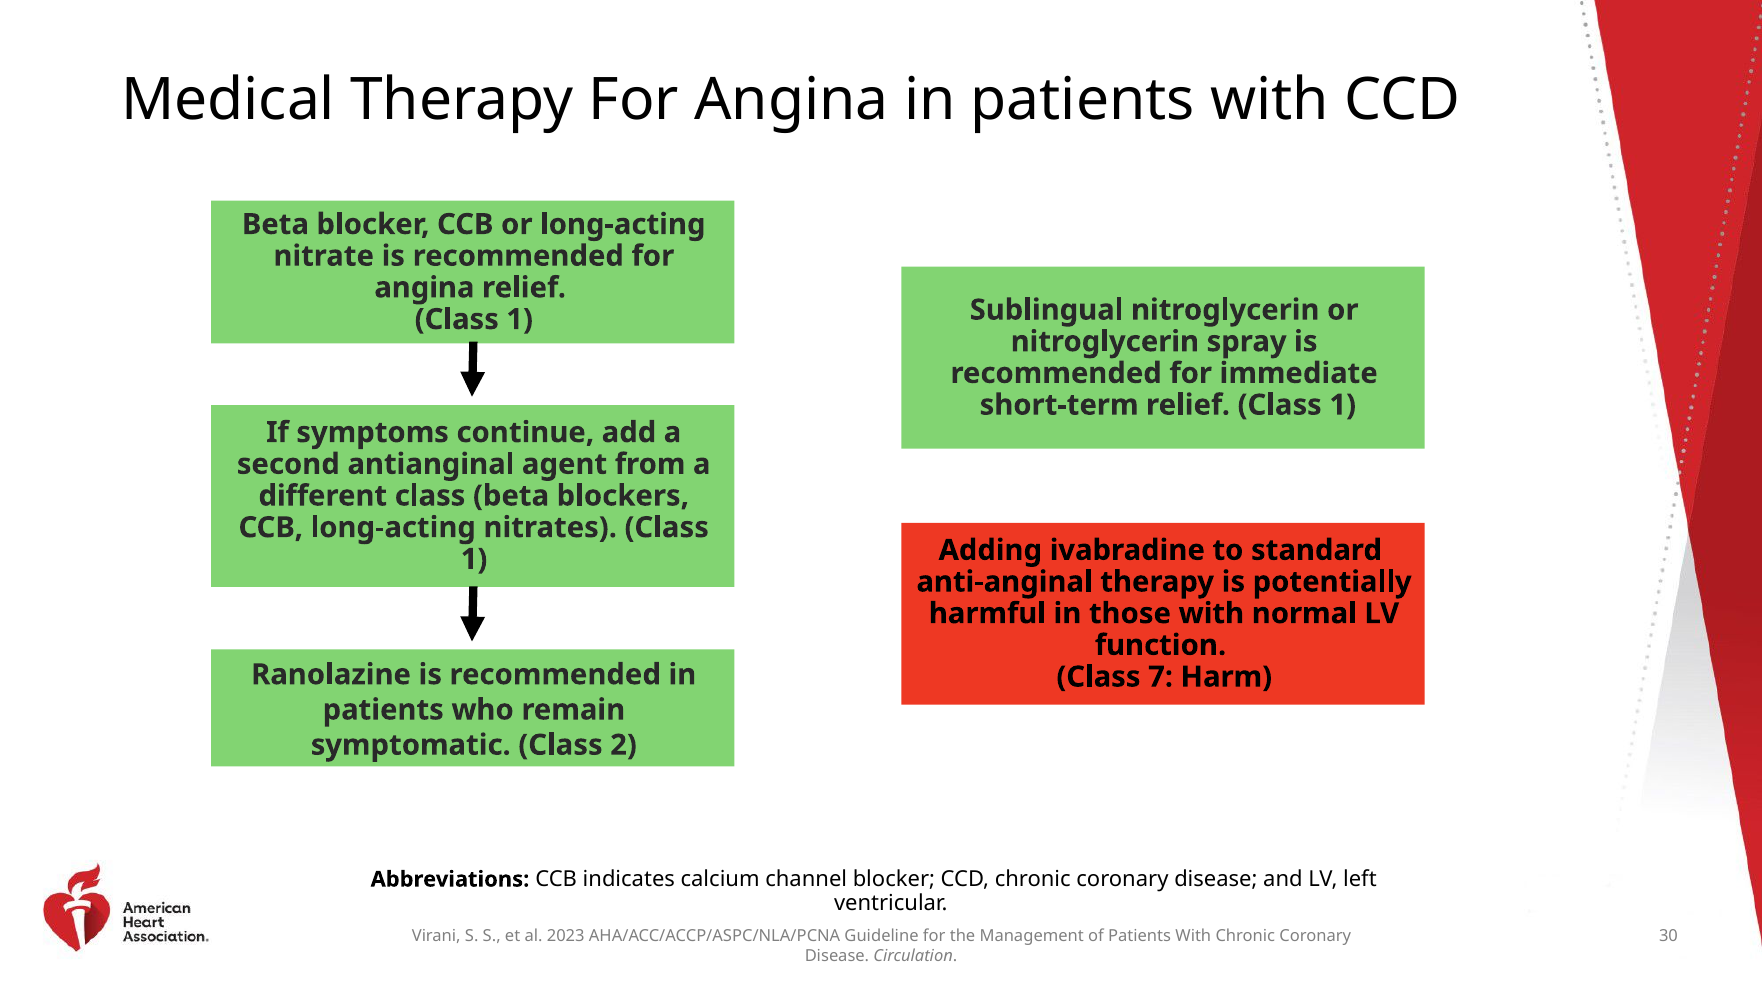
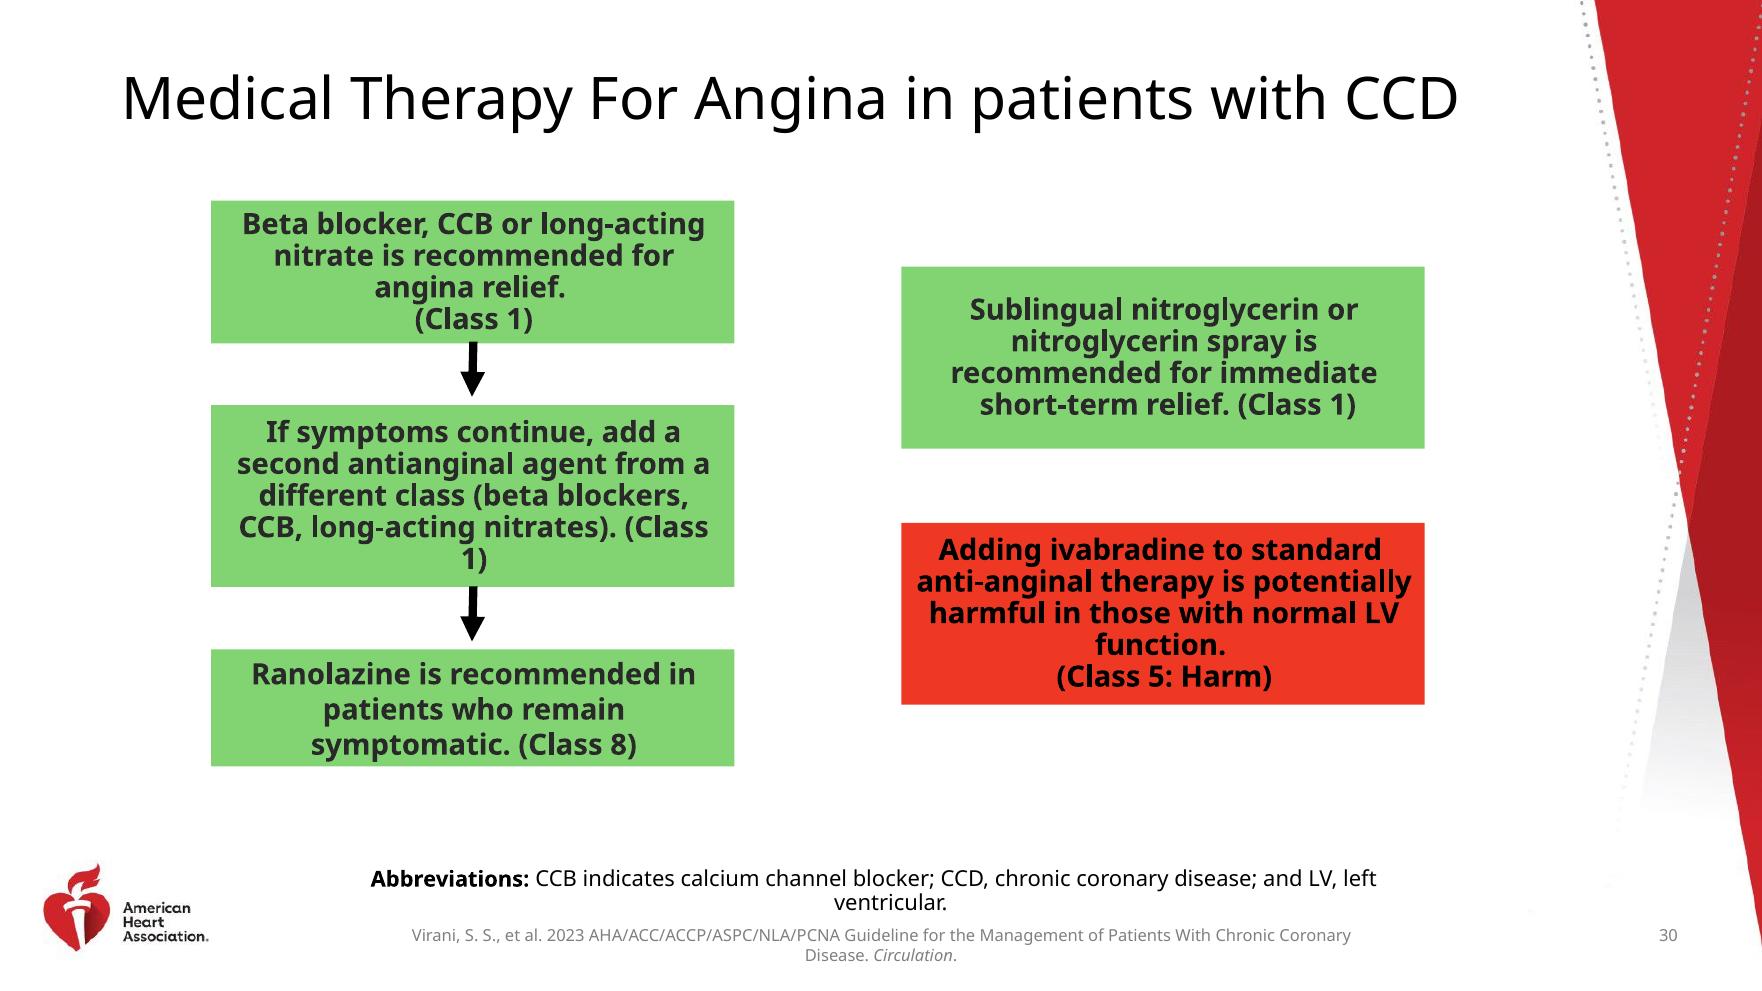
7: 7 -> 5
2: 2 -> 8
